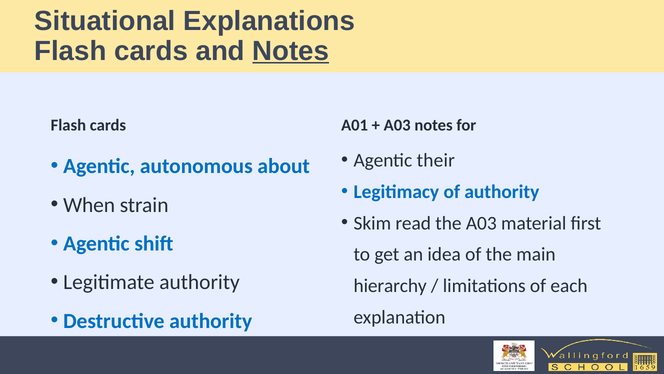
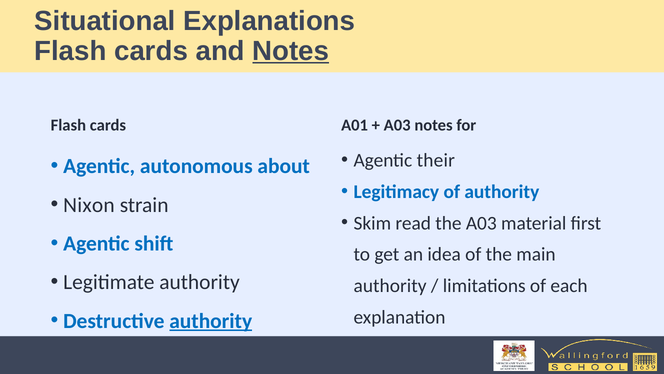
When: When -> Nixon
hierarchy at (390, 286): hierarchy -> authority
authority at (211, 321) underline: none -> present
